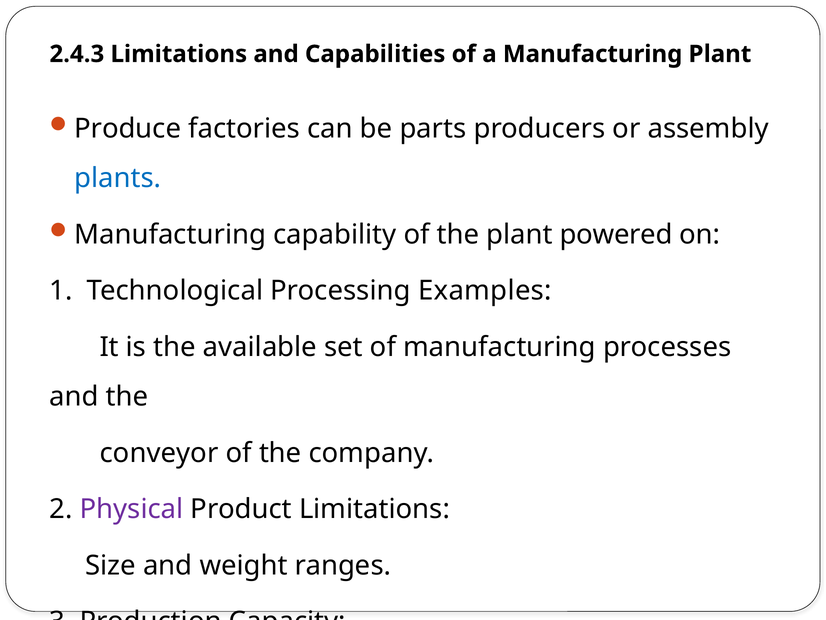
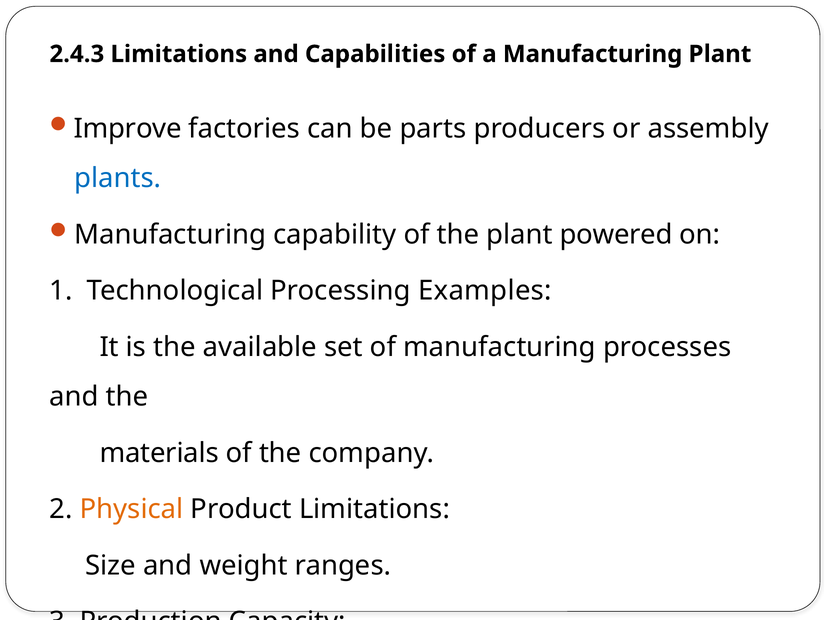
Produce: Produce -> Improve
conveyor: conveyor -> materials
Physical colour: purple -> orange
